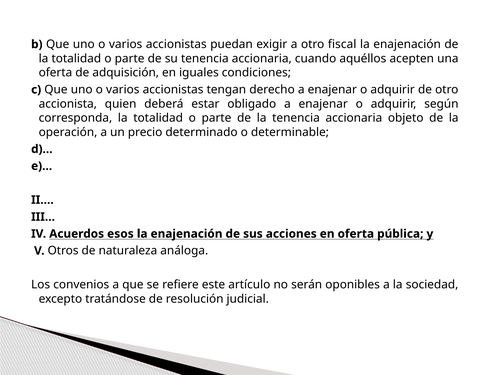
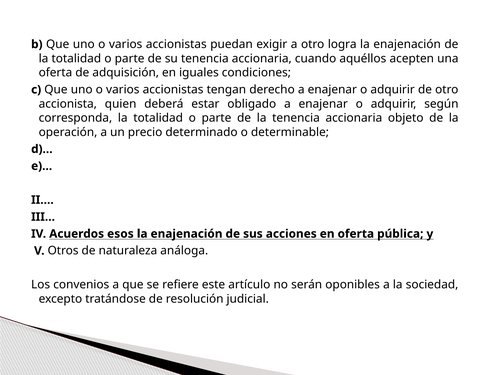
fiscal: fiscal -> logra
